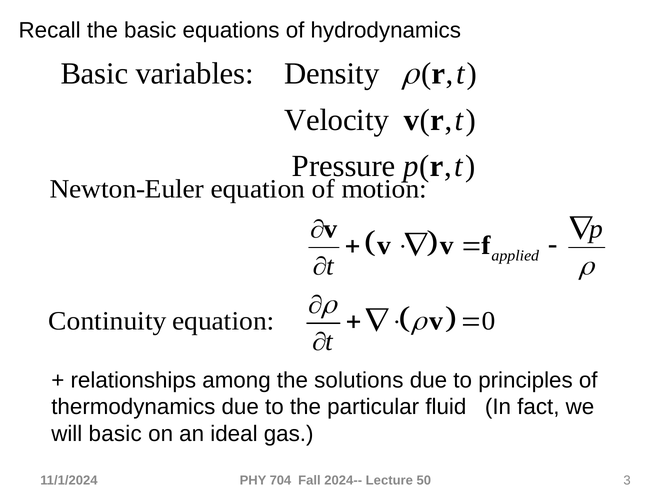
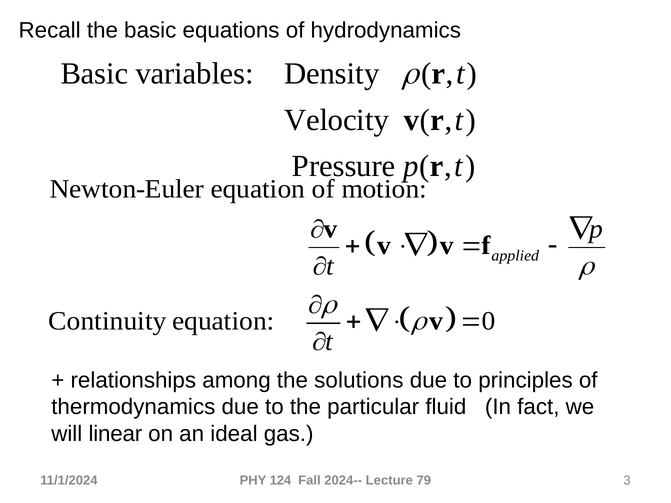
will basic: basic -> linear
704: 704 -> 124
50: 50 -> 79
